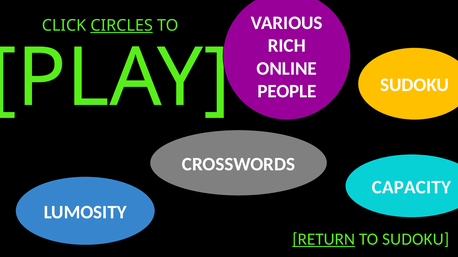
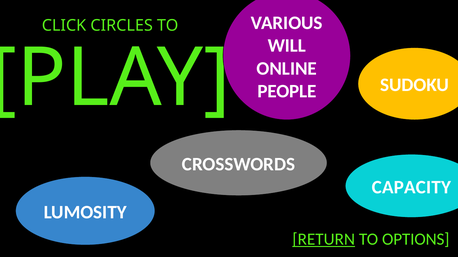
CIRCLES underline: present -> none
RICH: RICH -> WILL
TO SUDOKU: SUDOKU -> OPTIONS
